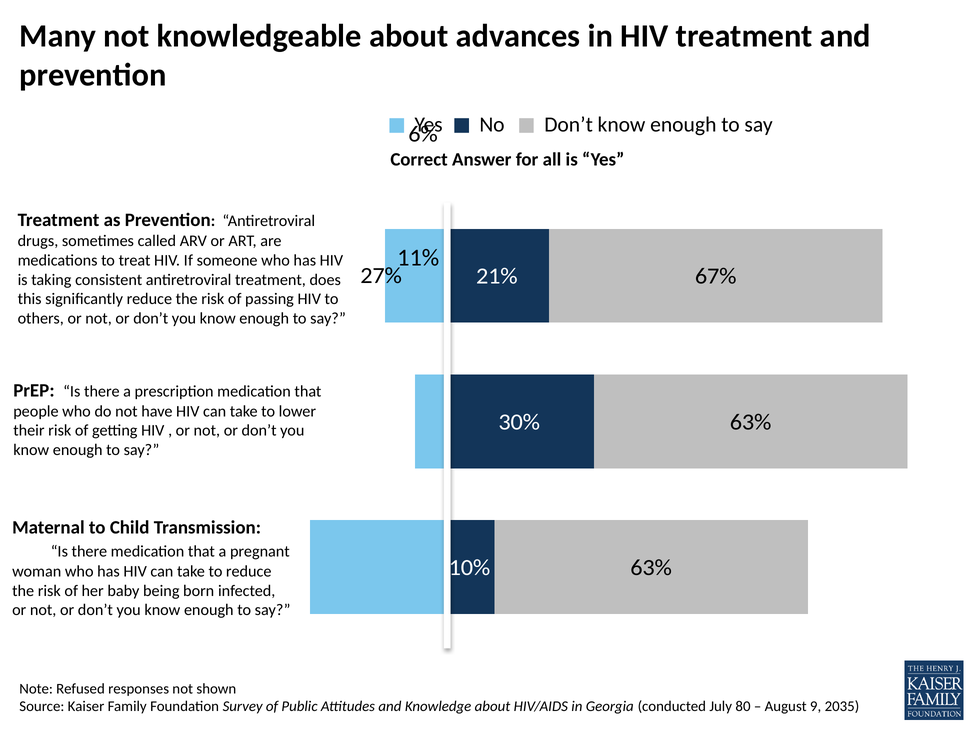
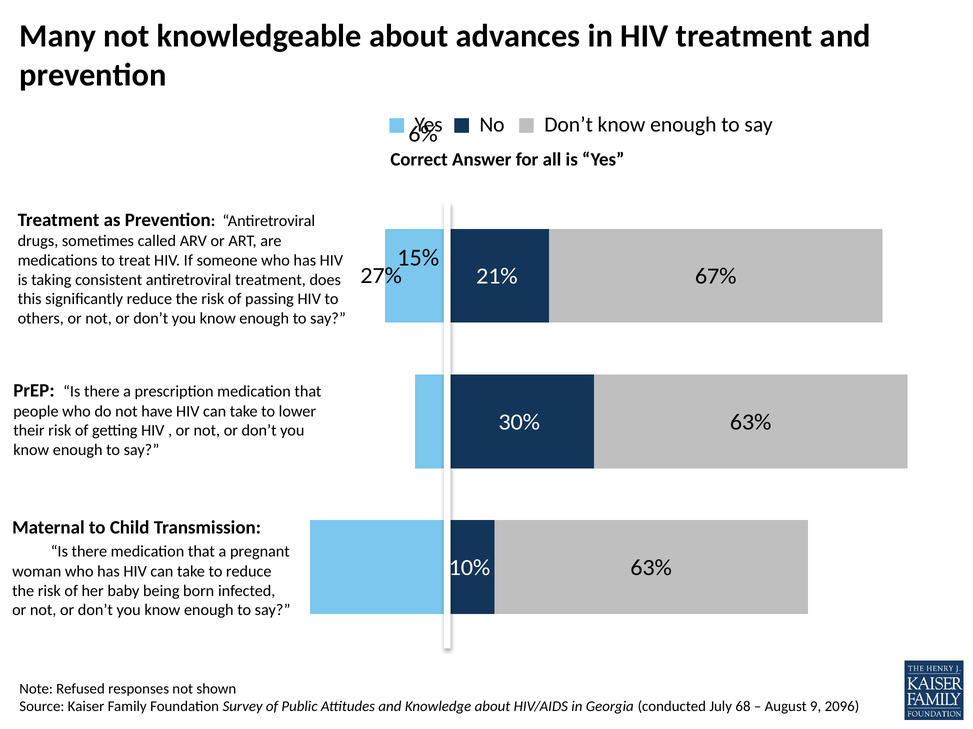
11%: 11% -> 15%
80: 80 -> 68
2035: 2035 -> 2096
